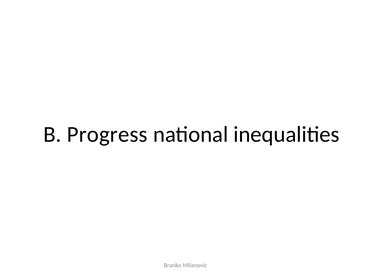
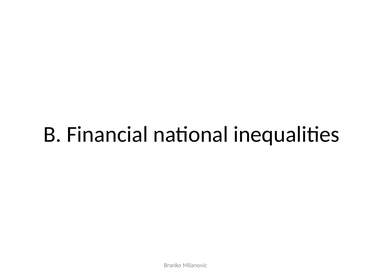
Progress: Progress -> Financial
